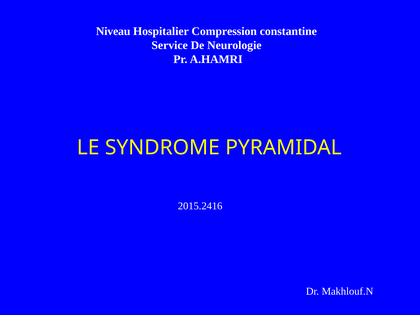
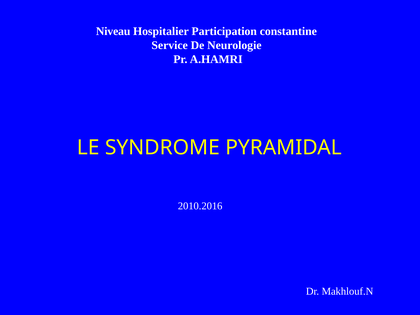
Compression: Compression -> Participation
2015.2416: 2015.2416 -> 2010.2016
